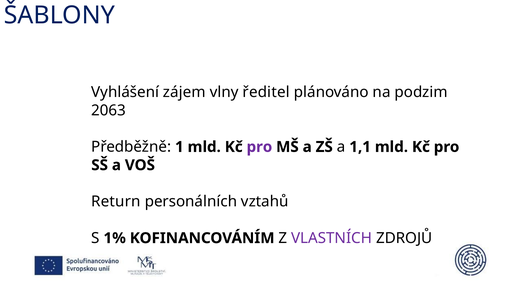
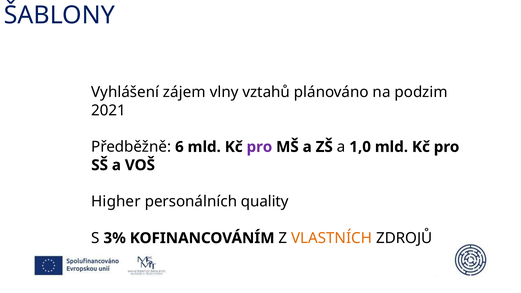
ředitel: ředitel -> vztahů
2063: 2063 -> 2021
1: 1 -> 6
1,1: 1,1 -> 1,0
Return: Return -> Higher
vztahů: vztahů -> quality
1%: 1% -> 3%
VLASTNÍCH colour: purple -> orange
